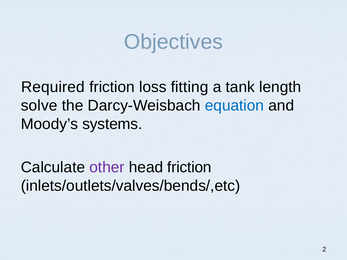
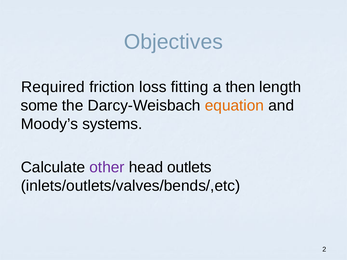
tank: tank -> then
solve: solve -> some
equation colour: blue -> orange
head friction: friction -> outlets
